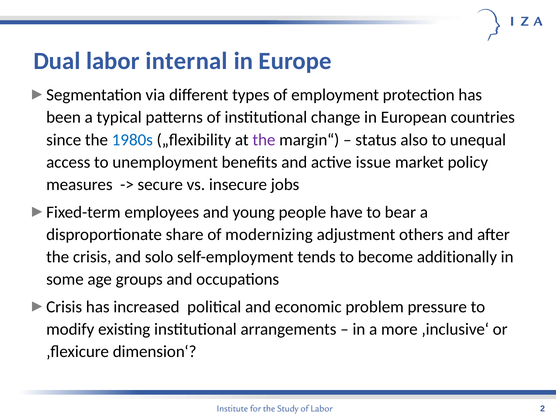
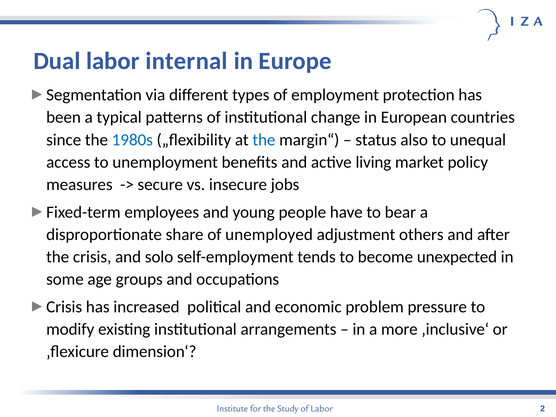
the at (264, 140) colour: purple -> blue
issue: issue -> living
modernizing: modernizing -> unemployed
additionally: additionally -> unexpected
